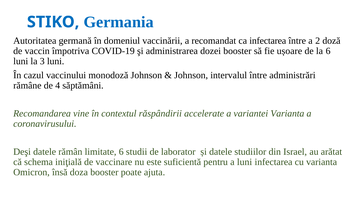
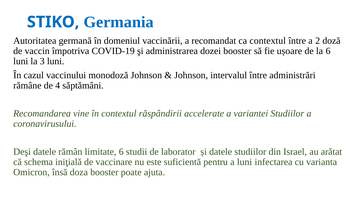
ca infectarea: infectarea -> contextul
variantei Varianta: Varianta -> Studiilor
